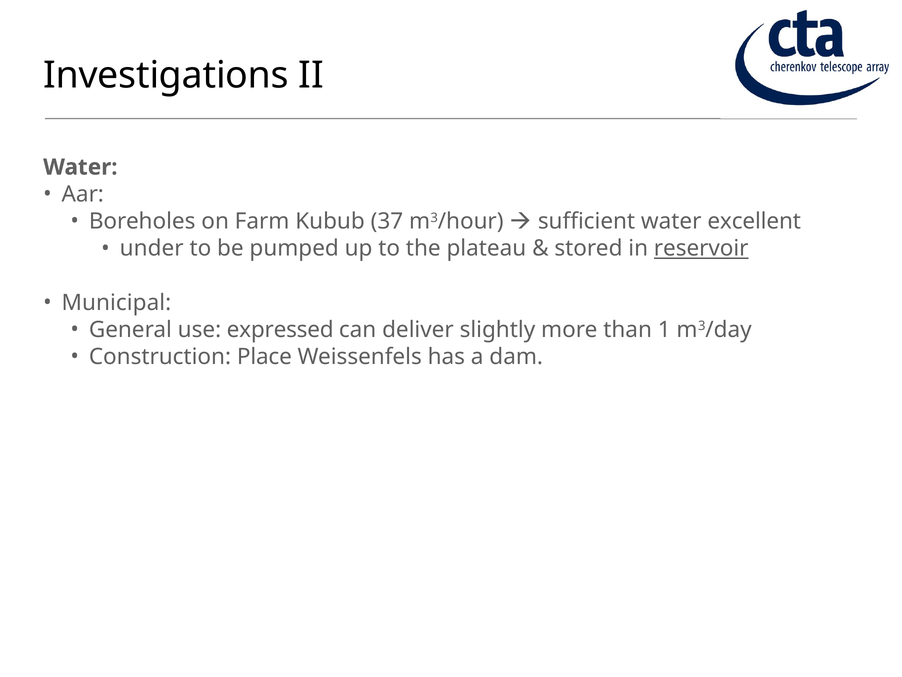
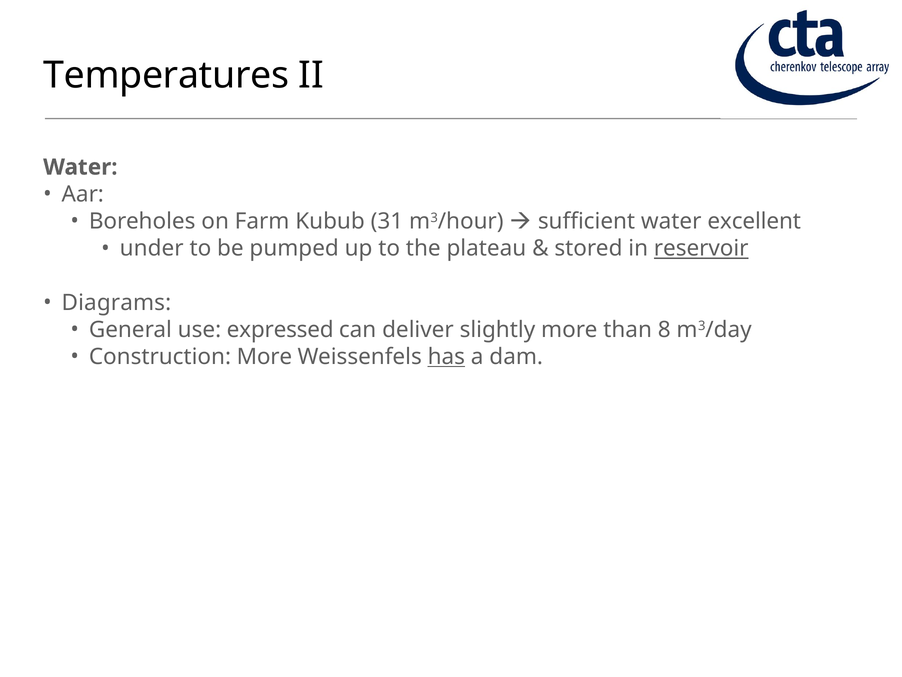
Investigations: Investigations -> Temperatures
37: 37 -> 31
Municipal: Municipal -> Diagrams
1: 1 -> 8
Construction Place: Place -> More
has underline: none -> present
